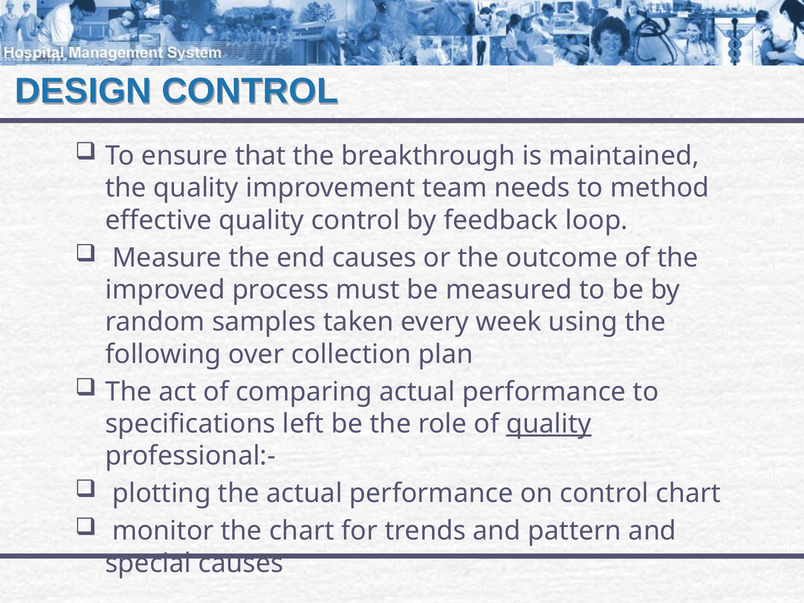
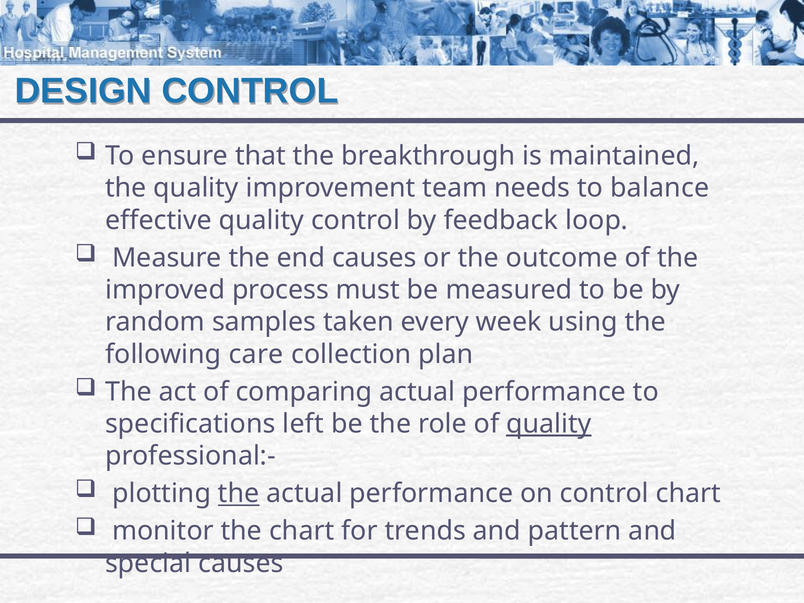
method: method -> balance
over: over -> care
the at (239, 494) underline: none -> present
